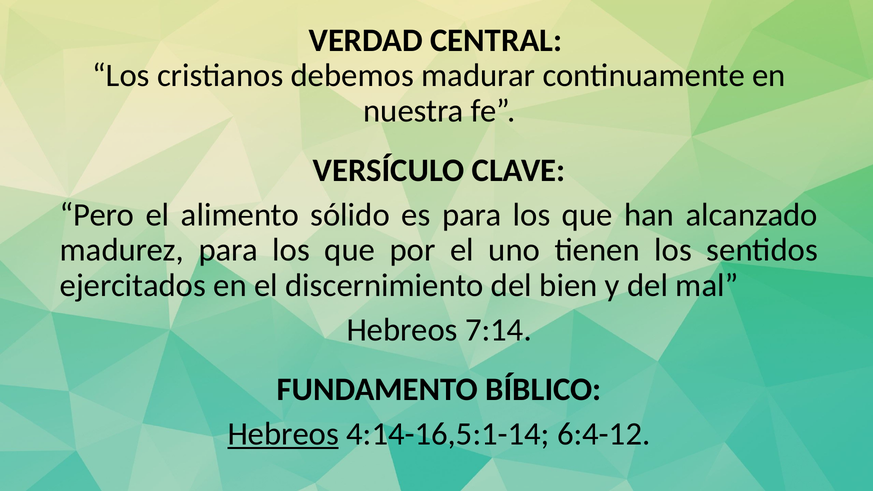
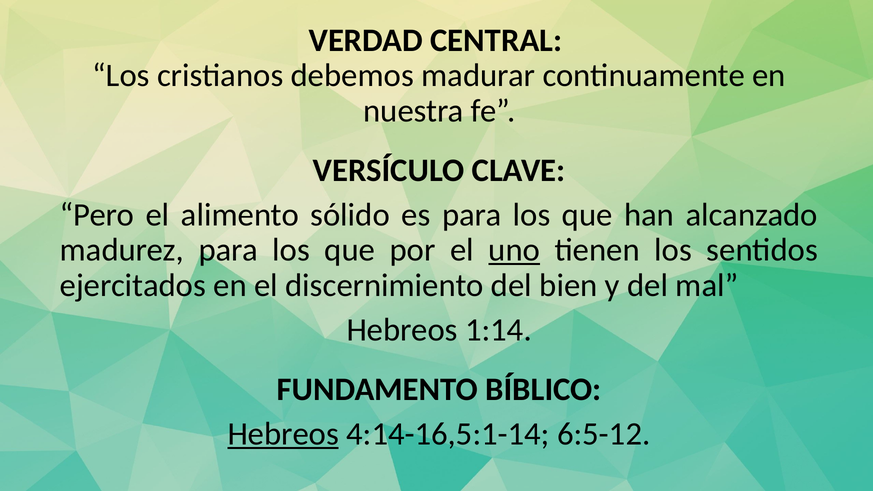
uno underline: none -> present
7:14: 7:14 -> 1:14
6:4-12: 6:4-12 -> 6:5-12
